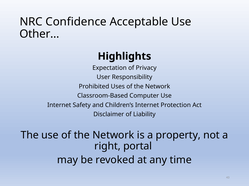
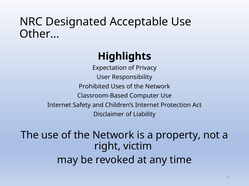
Confidence: Confidence -> Designated
portal: portal -> victim
